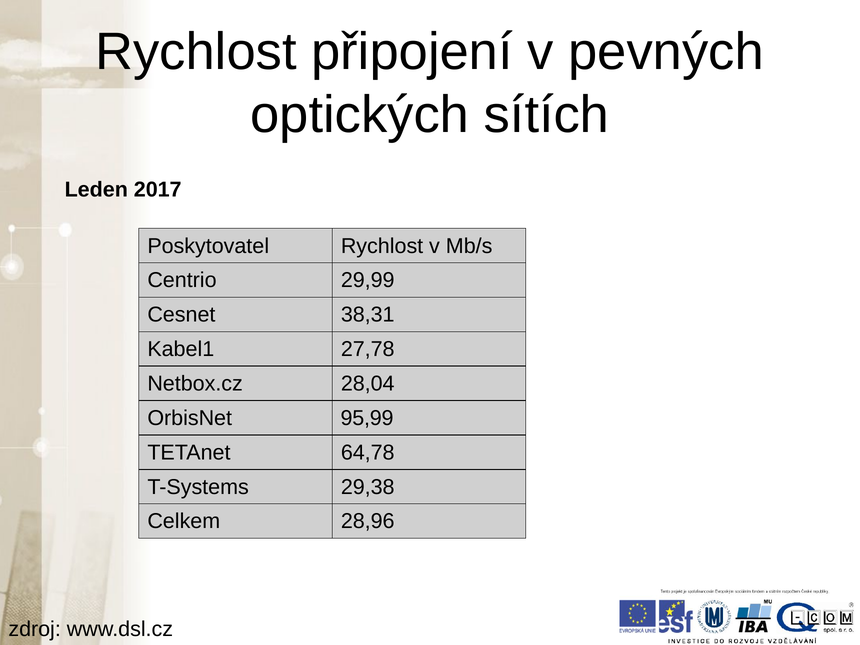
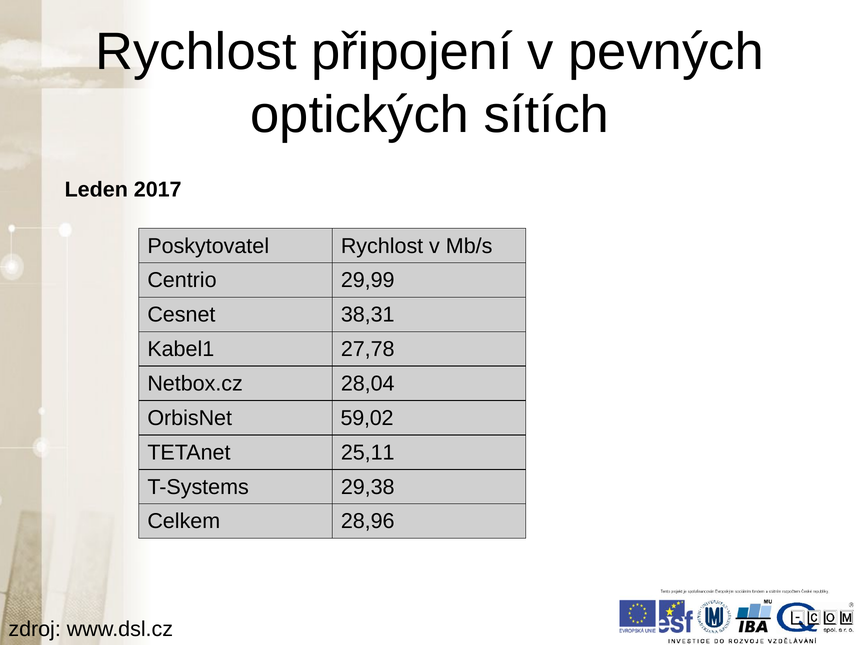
95,99: 95,99 -> 59,02
64,78: 64,78 -> 25,11
